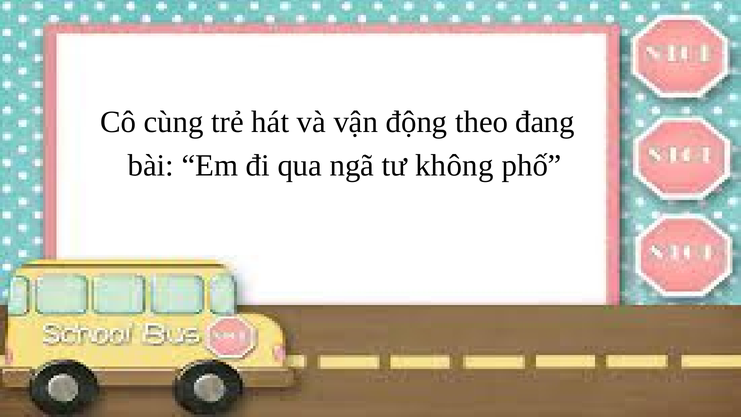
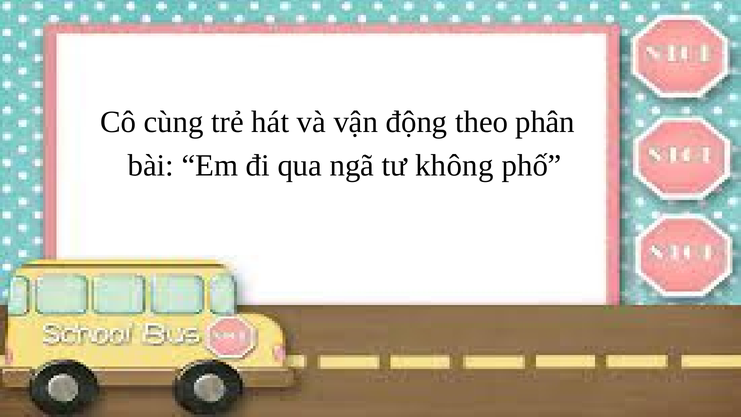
đang: đang -> phân
